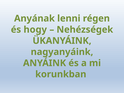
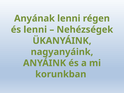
és hogy: hogy -> lenni
